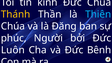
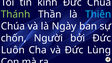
Thánh colour: yellow -> light green
Đăng: Đăng -> Ngày
phúc: phúc -> chốn
Bênh: Bênh -> Lùng
